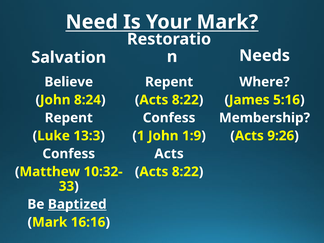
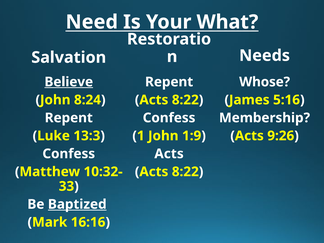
Your Mark: Mark -> What
Believe underline: none -> present
Where: Where -> Whose
